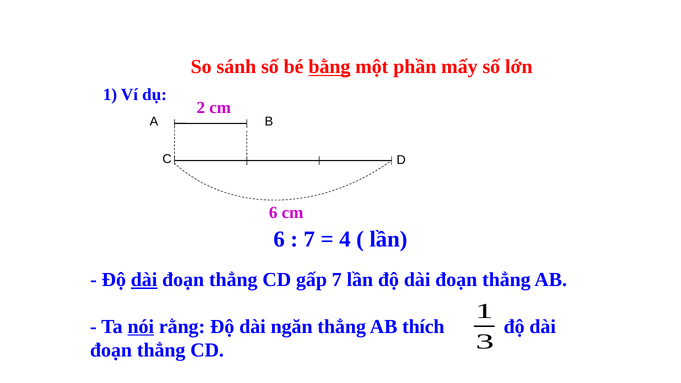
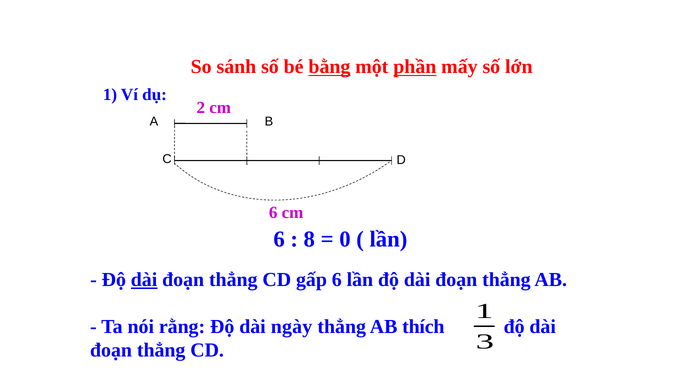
phần underline: none -> present
7 at (309, 239): 7 -> 8
4: 4 -> 0
gấp 7: 7 -> 6
nói underline: present -> none
ngăn: ngăn -> ngày
